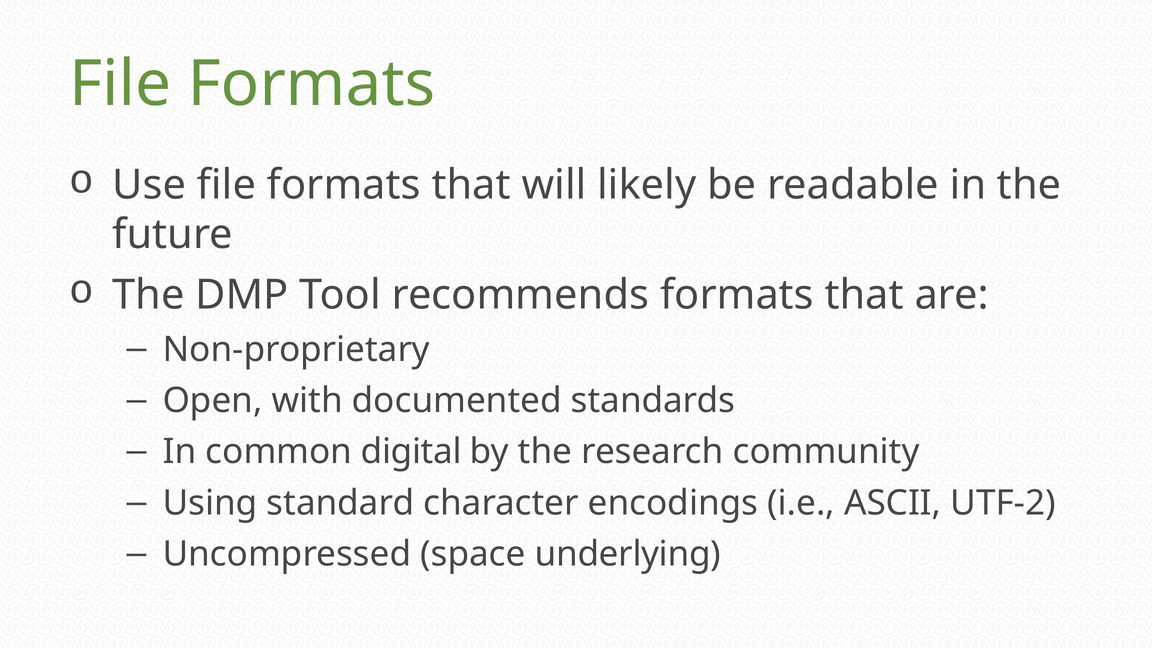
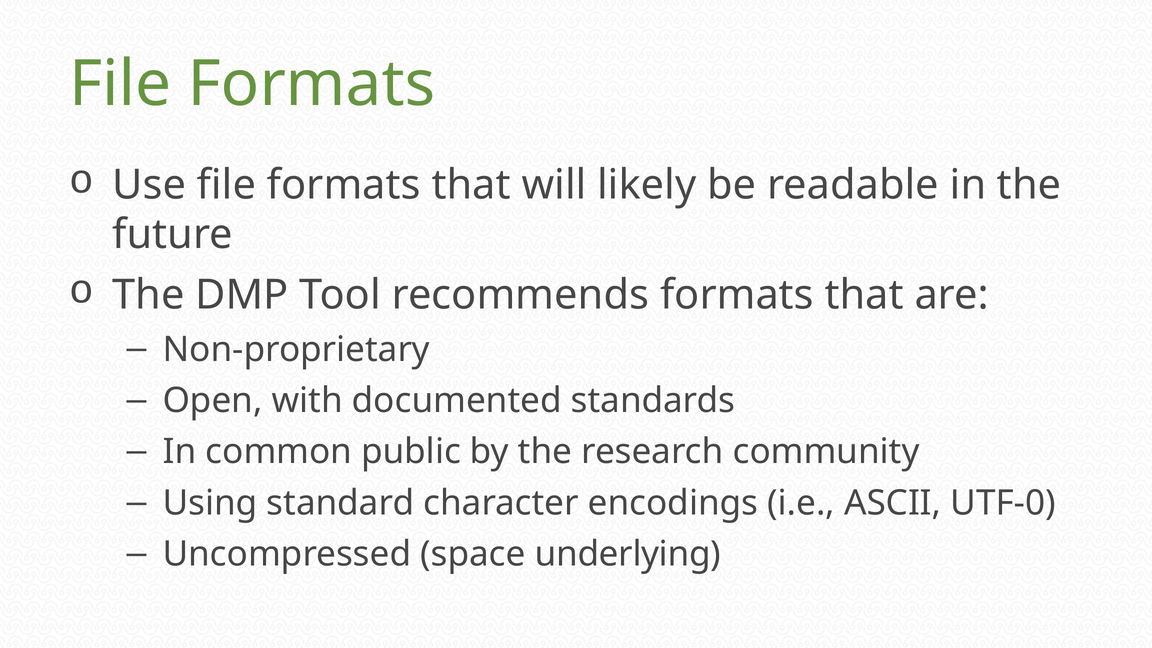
digital: digital -> public
UTF-2: UTF-2 -> UTF-0
